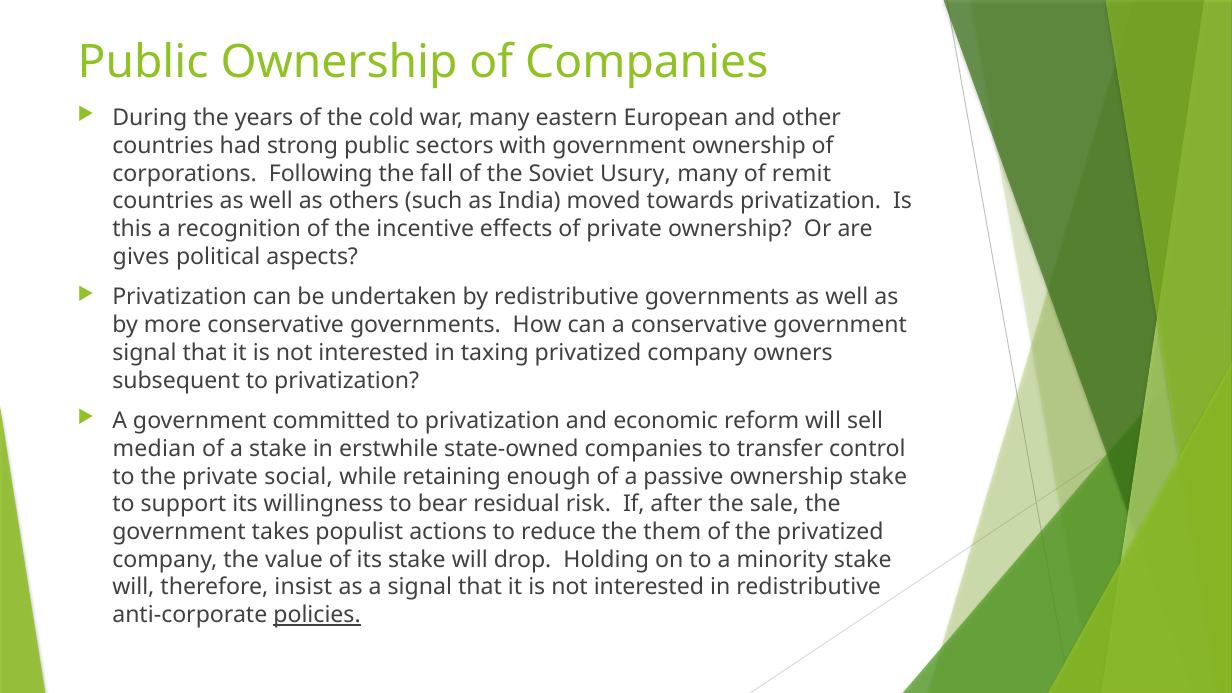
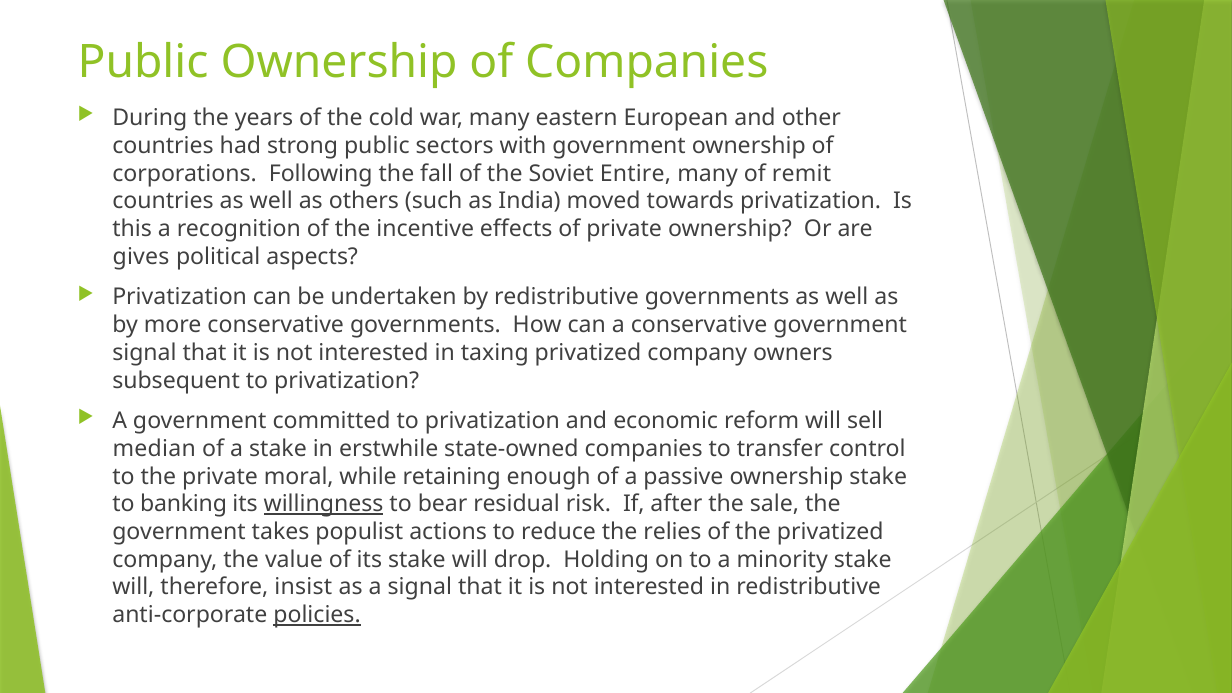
Usury: Usury -> Entire
social: social -> moral
support: support -> banking
willingness underline: none -> present
them: them -> relies
